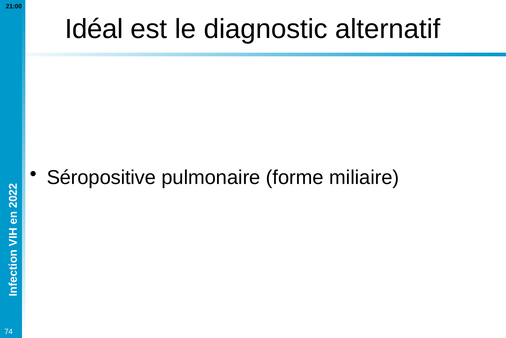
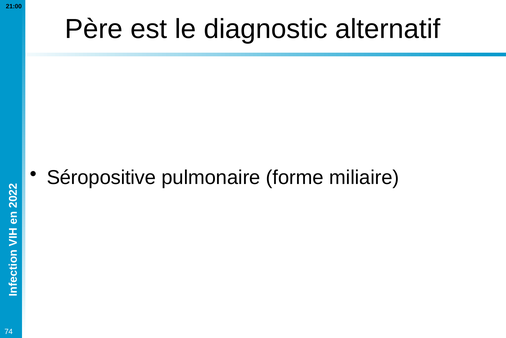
Idéal: Idéal -> Père
